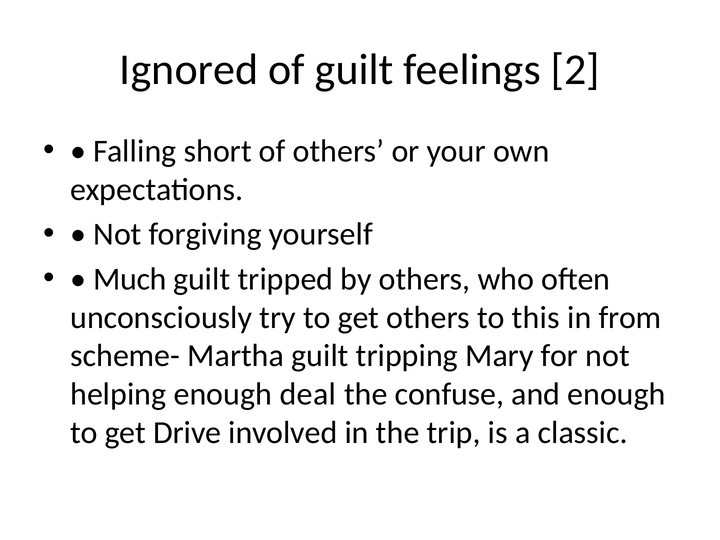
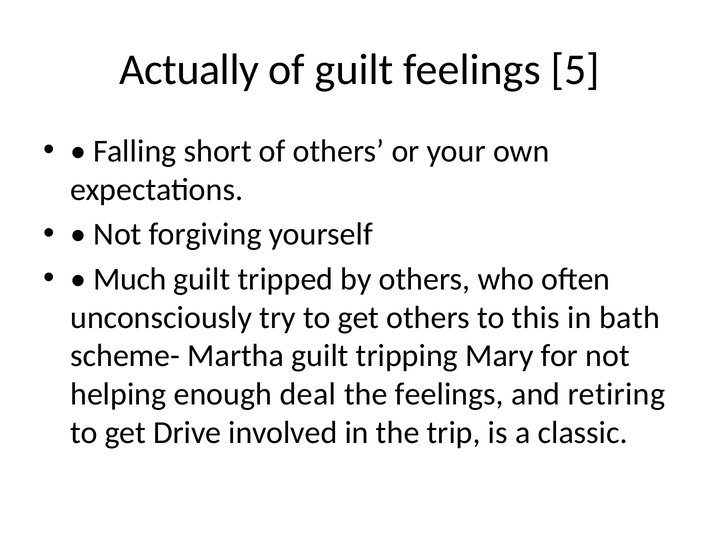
Ignored: Ignored -> Actually
2: 2 -> 5
from: from -> bath
the confuse: confuse -> feelings
and enough: enough -> retiring
